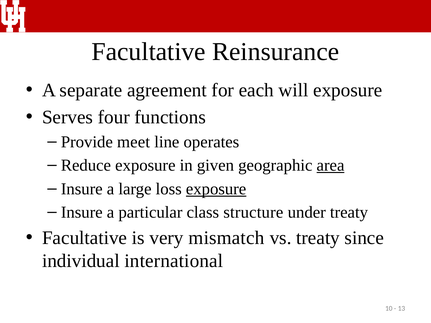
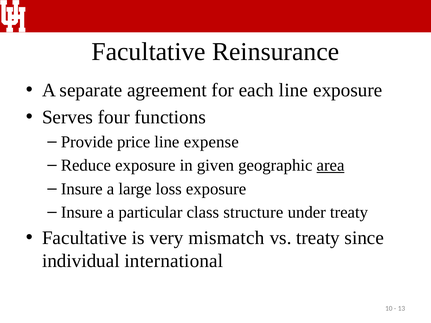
each will: will -> line
meet: meet -> price
operates: operates -> expense
exposure at (216, 189) underline: present -> none
